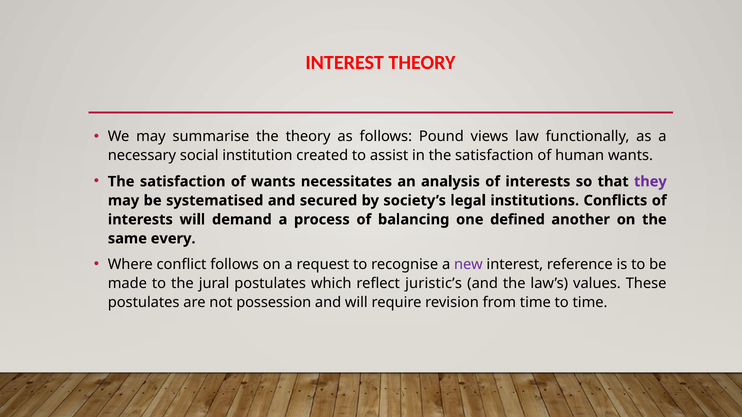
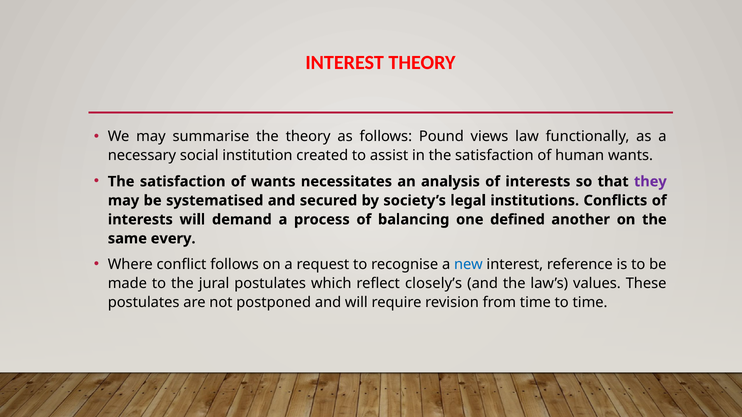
new colour: purple -> blue
juristic’s: juristic’s -> closely’s
possession: possession -> postponed
